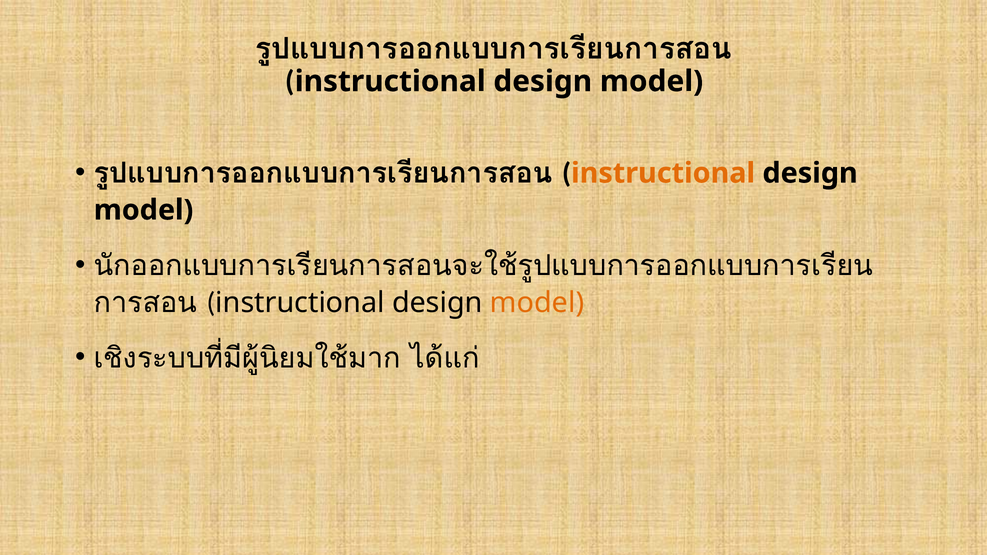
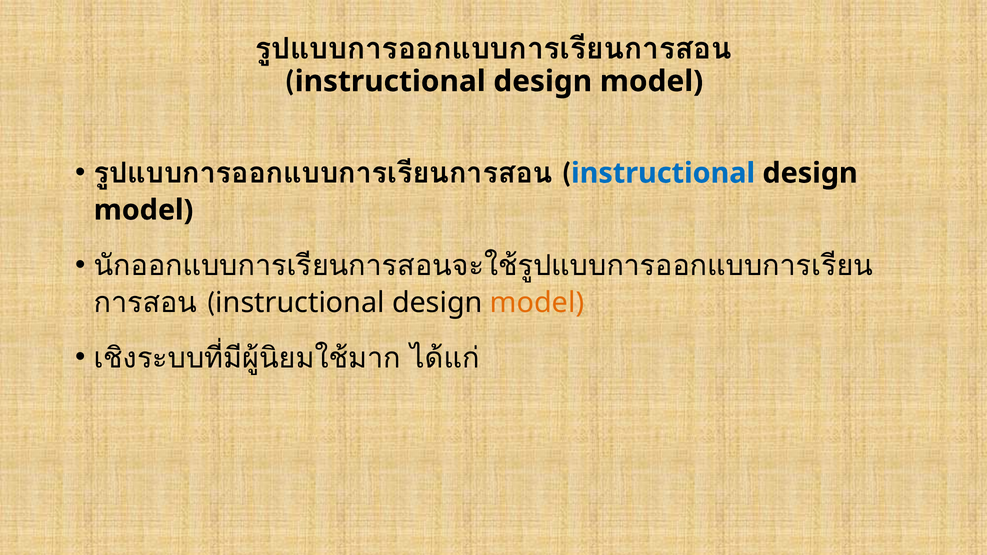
instructional at (663, 173) colour: orange -> blue
